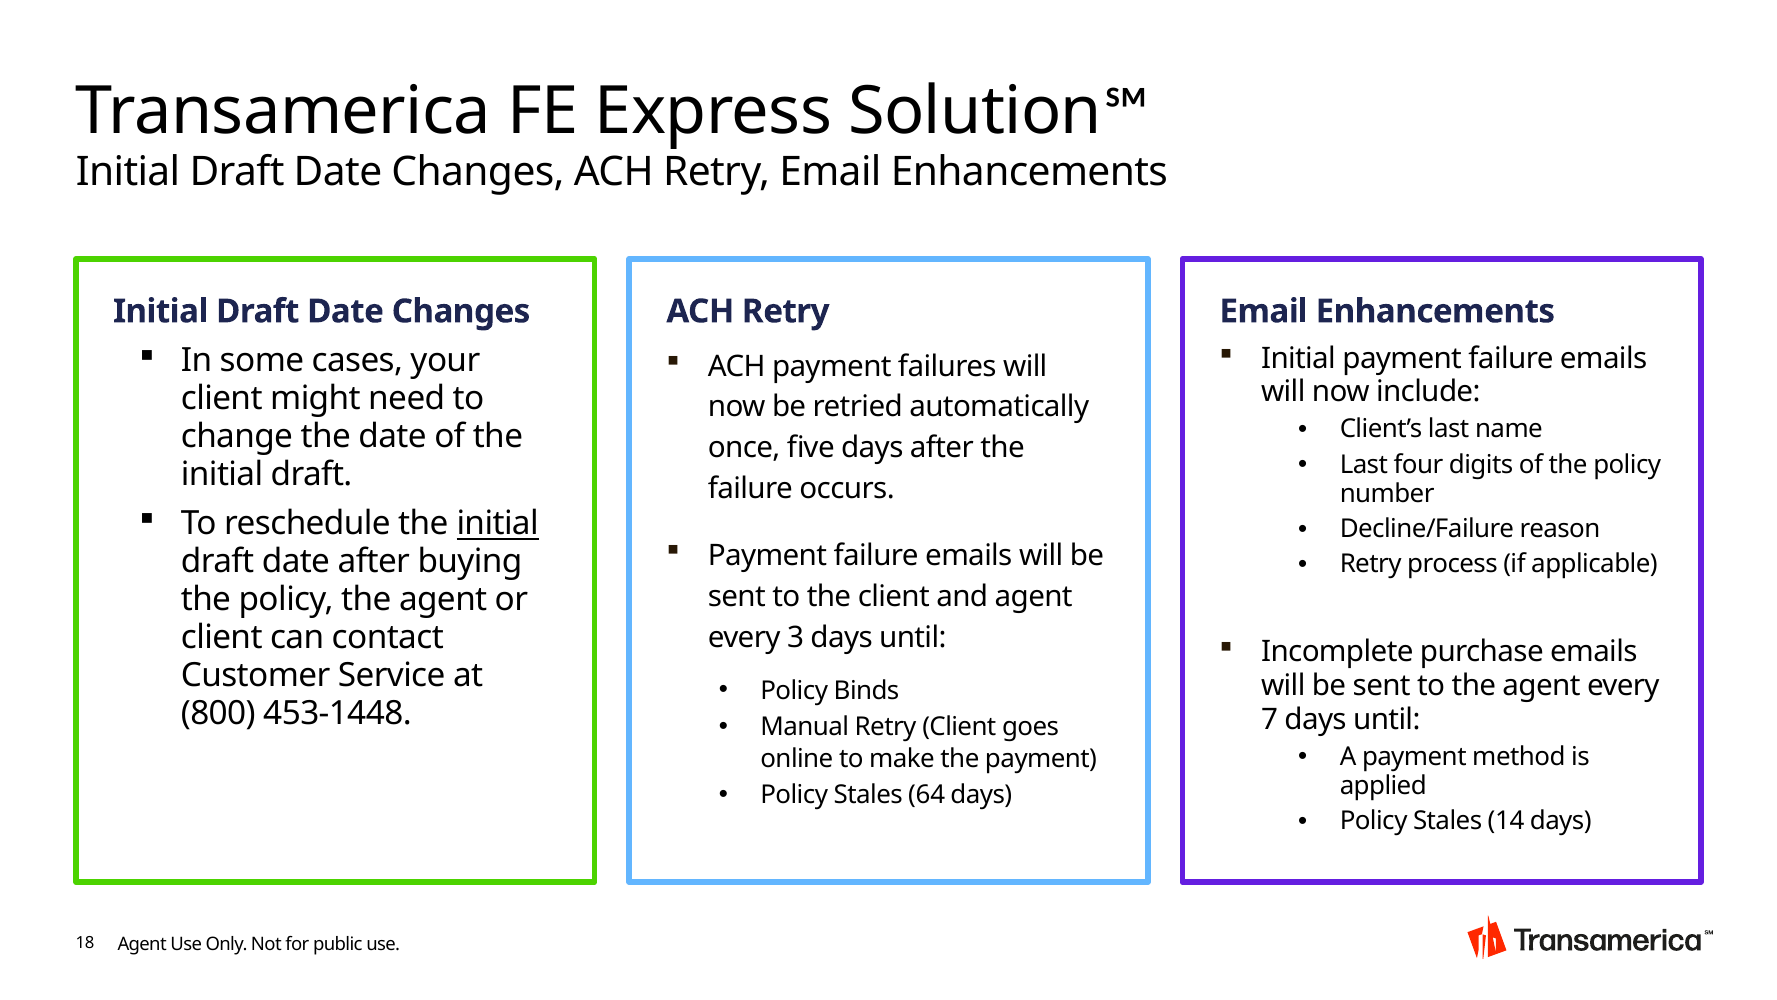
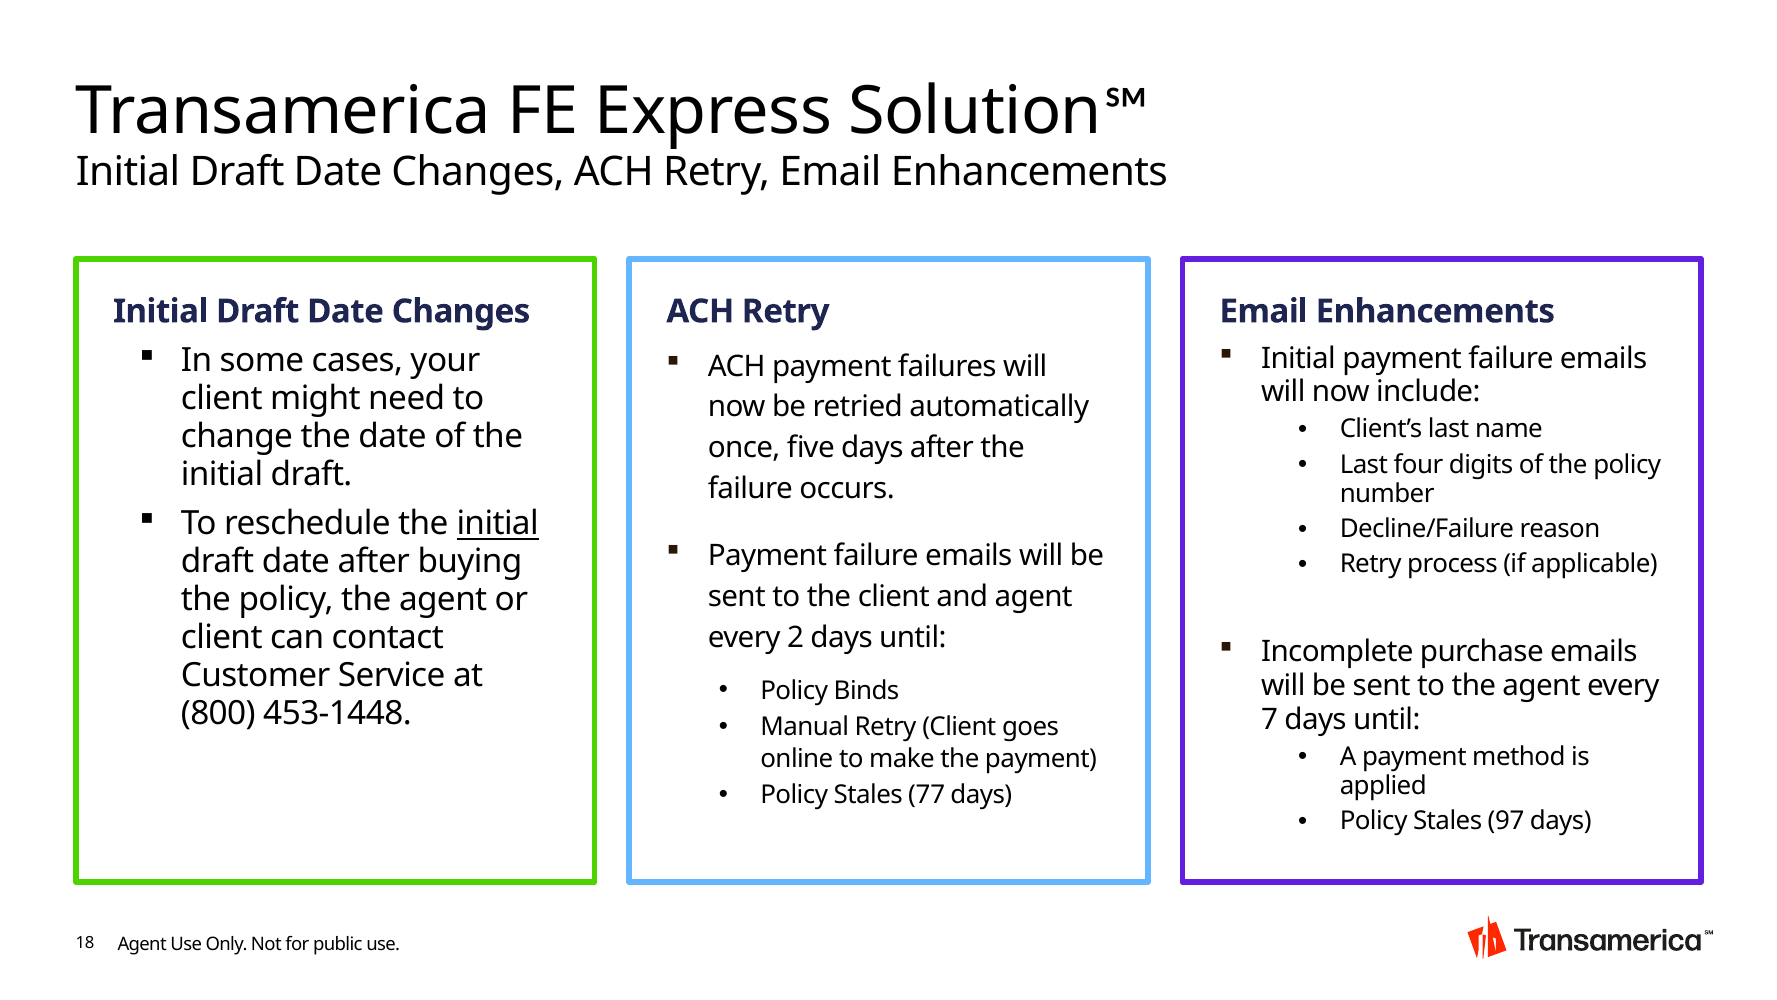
3: 3 -> 2
64: 64 -> 77
14: 14 -> 97
